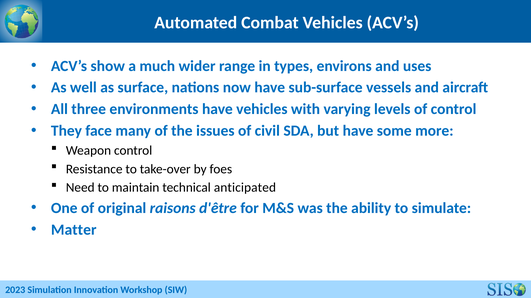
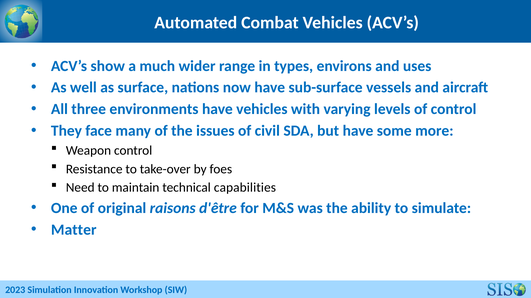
anticipated: anticipated -> capabilities
